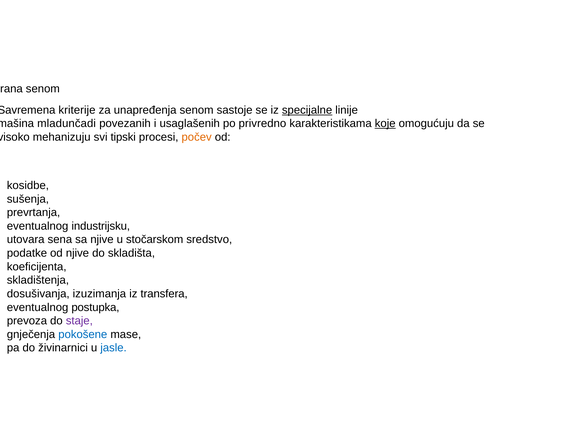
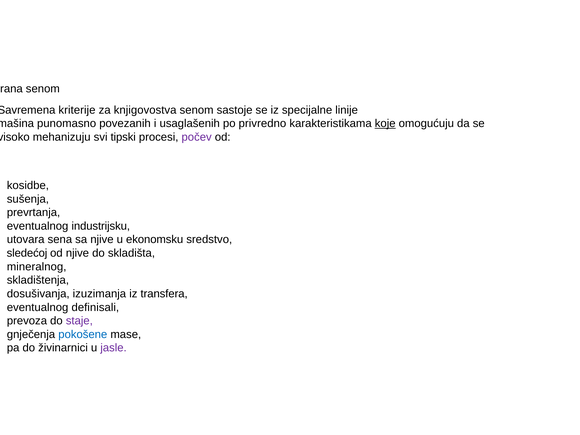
unapređenja: unapređenja -> knjigovostva
specijalne underline: present -> none
mladunčadi: mladunčadi -> punomasno
počev colour: orange -> purple
stočarskom: stočarskom -> ekonomsku
podatke: podatke -> sledećoj
koeficijenta: koeficijenta -> mineralnog
postupka: postupka -> definisali
jasle colour: blue -> purple
